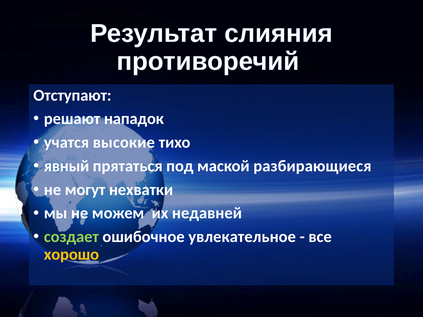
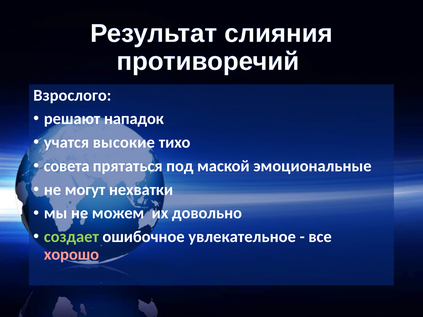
Отступают: Отступают -> Взрослого
явный: явный -> совета
разбирающиеся: разбирающиеся -> эмоциональные
недавней: недавней -> довольно
хорошо colour: yellow -> pink
